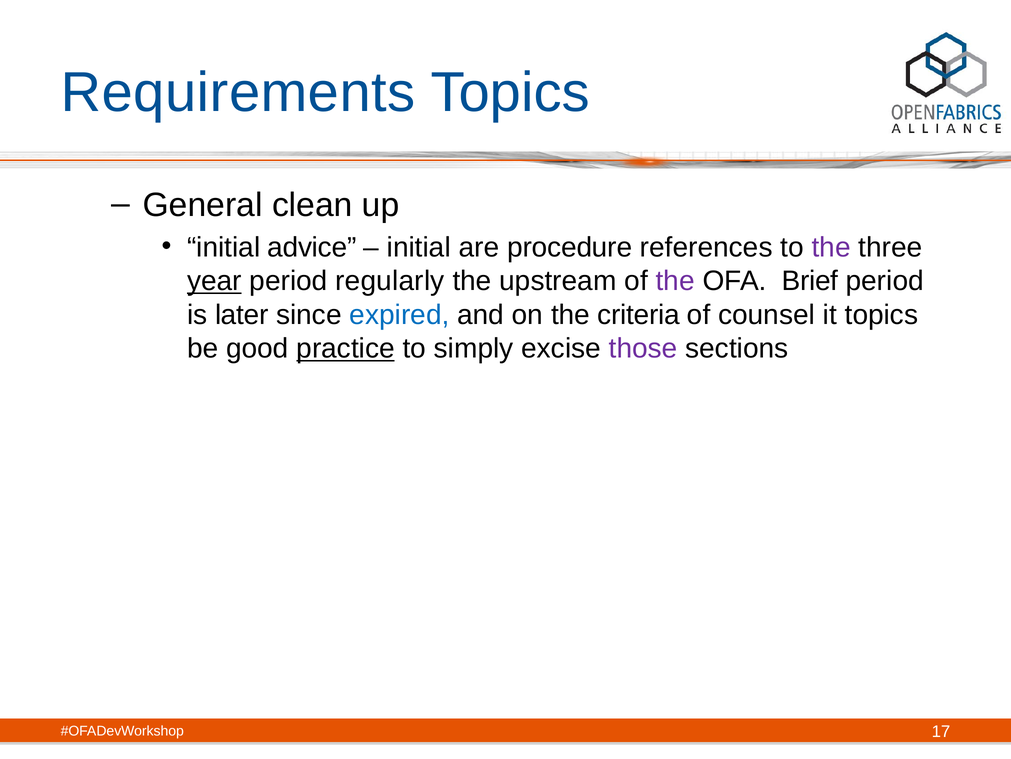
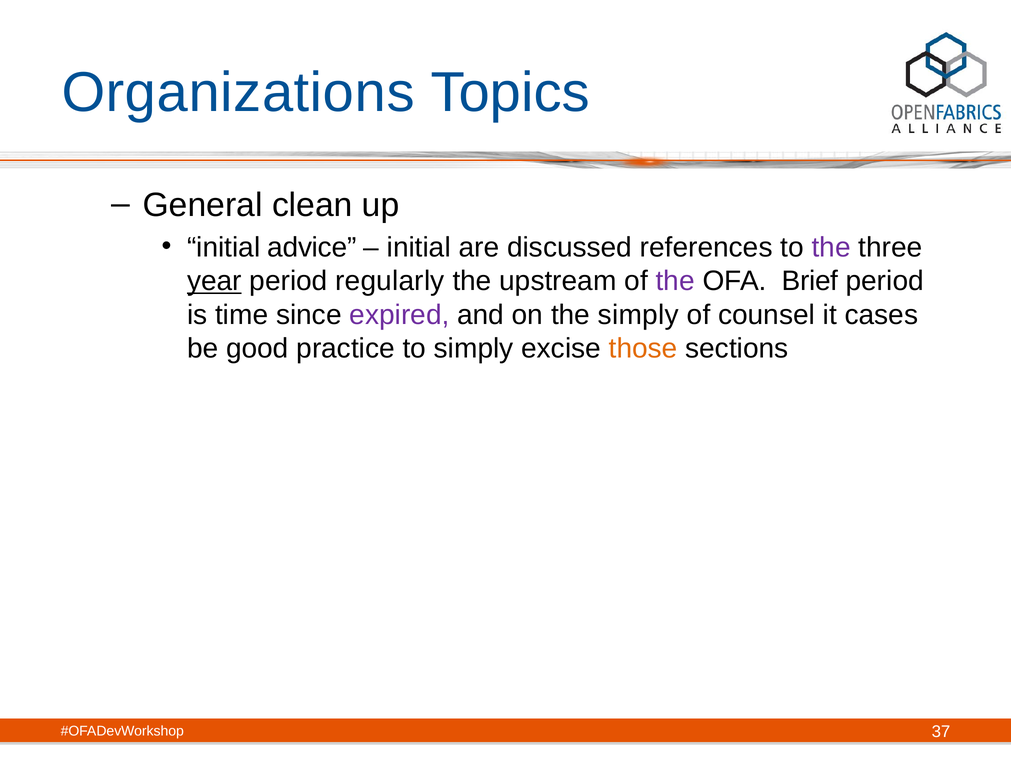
Requirements: Requirements -> Organizations
procedure: procedure -> discussed
later: later -> time
expired colour: blue -> purple
the criteria: criteria -> simply
it topics: topics -> cases
practice underline: present -> none
those colour: purple -> orange
17: 17 -> 37
